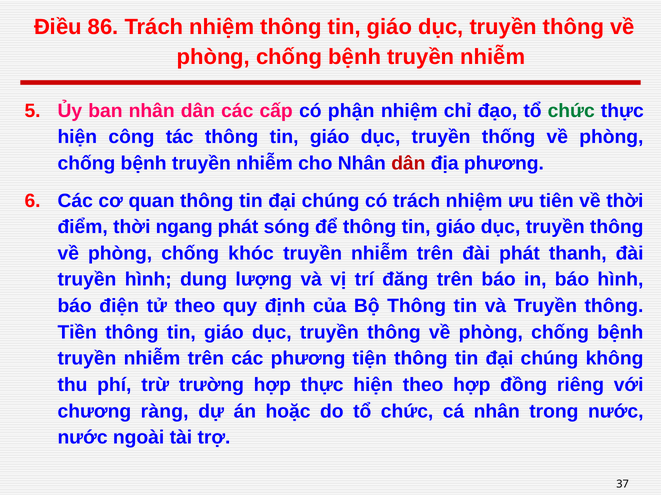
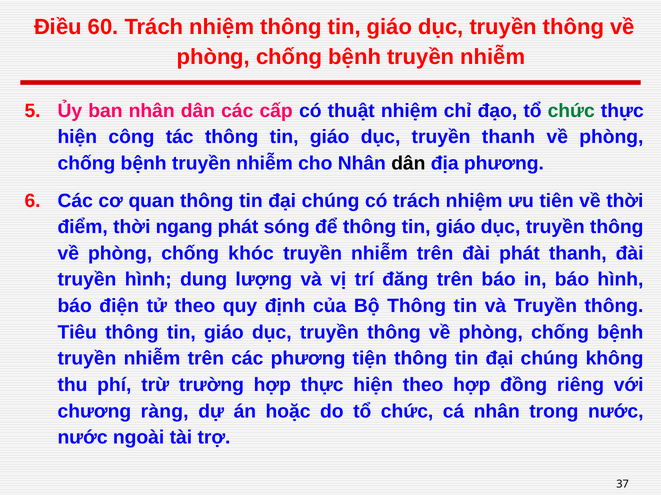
86: 86 -> 60
phận: phận -> thuật
truyền thống: thống -> thanh
dân at (408, 164) colour: red -> black
Tiền: Tiền -> Tiêu
